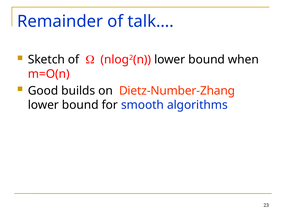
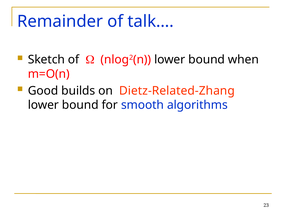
Dietz-Number-Zhang: Dietz-Number-Zhang -> Dietz-Related-Zhang
